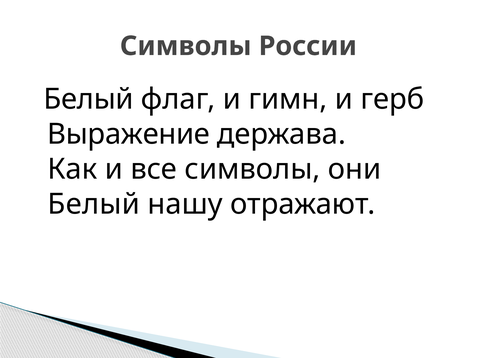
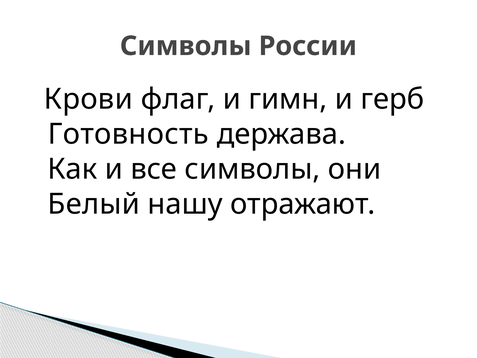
Белый at (89, 99): Белый -> Крови
Выражение: Выражение -> Готовность
